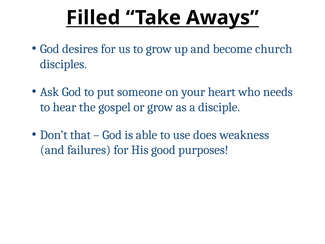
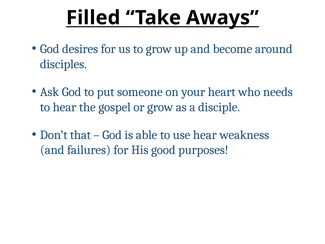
church: church -> around
use does: does -> hear
